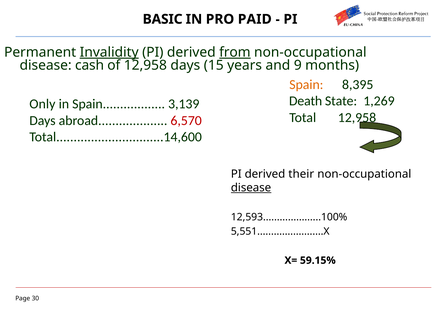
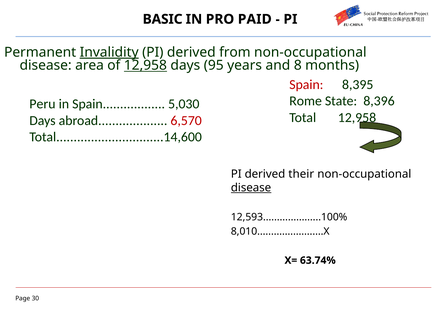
from underline: present -> none
cash: cash -> area
12,958 at (145, 66) underline: none -> present
15: 15 -> 95
9: 9 -> 8
Spain at (306, 85) colour: orange -> red
Death: Death -> Rome
1,269: 1,269 -> 8,396
Only: Only -> Peru
3,139: 3,139 -> 5,030
5,551........................X: 5,551........................X -> 8,010........................X
59.15%: 59.15% -> 63.74%
